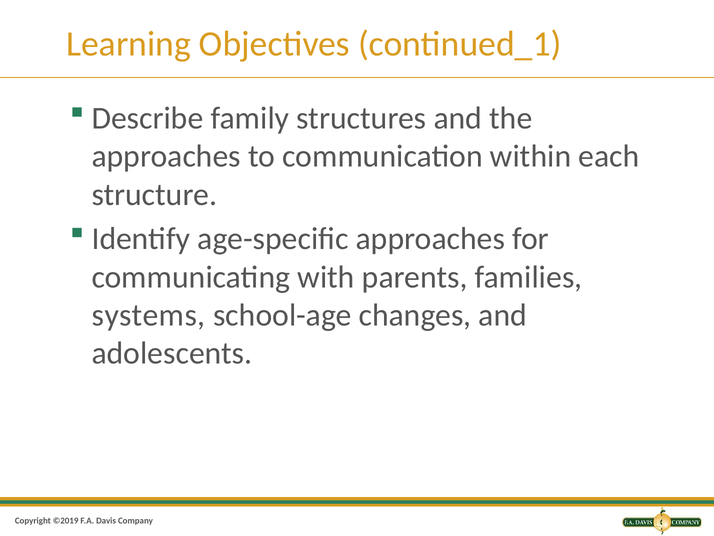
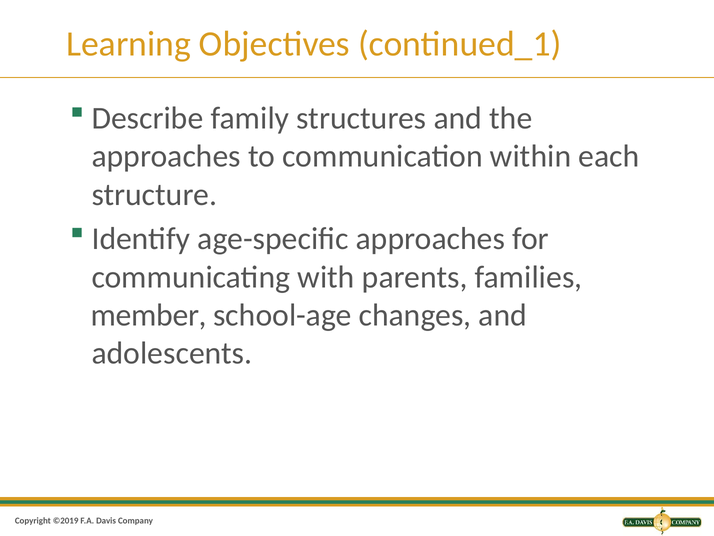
systems: systems -> member
